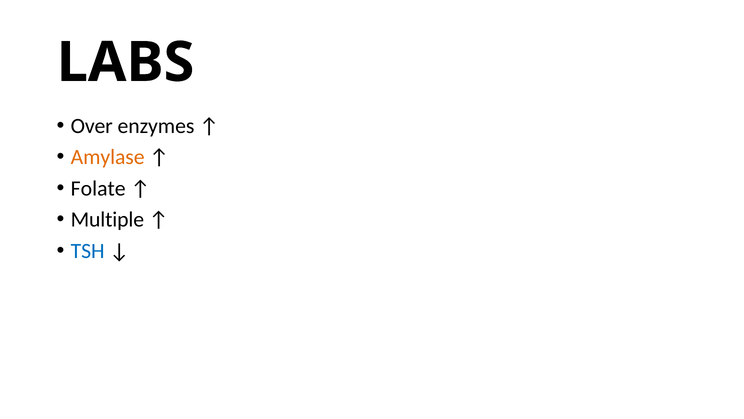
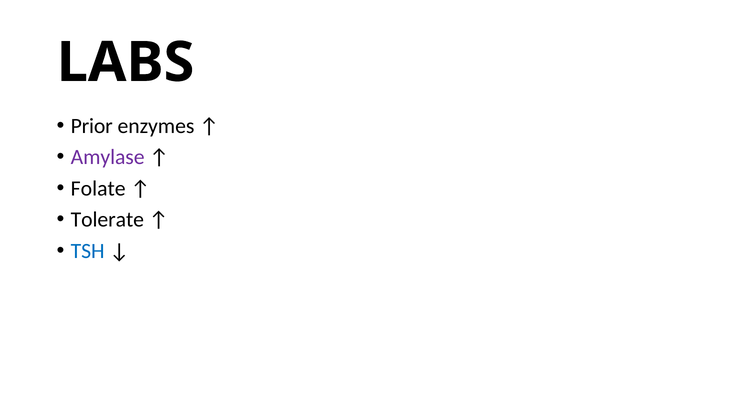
Over: Over -> Prior
Amylase colour: orange -> purple
Multiple: Multiple -> Tolerate
